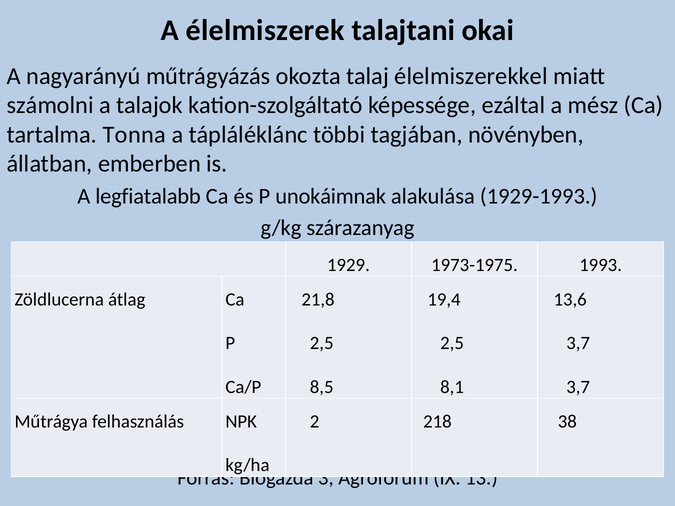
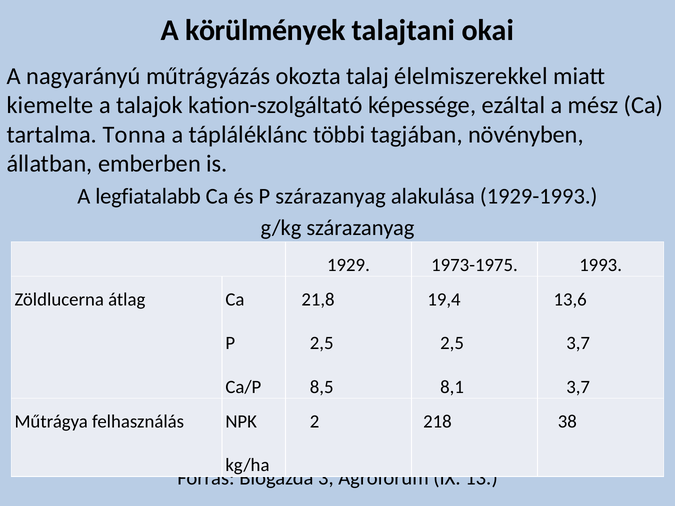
élelmiszerek: élelmiszerek -> körülmények
számolni: számolni -> kiemelte
P unokáimnak: unokáimnak -> szárazanyag
